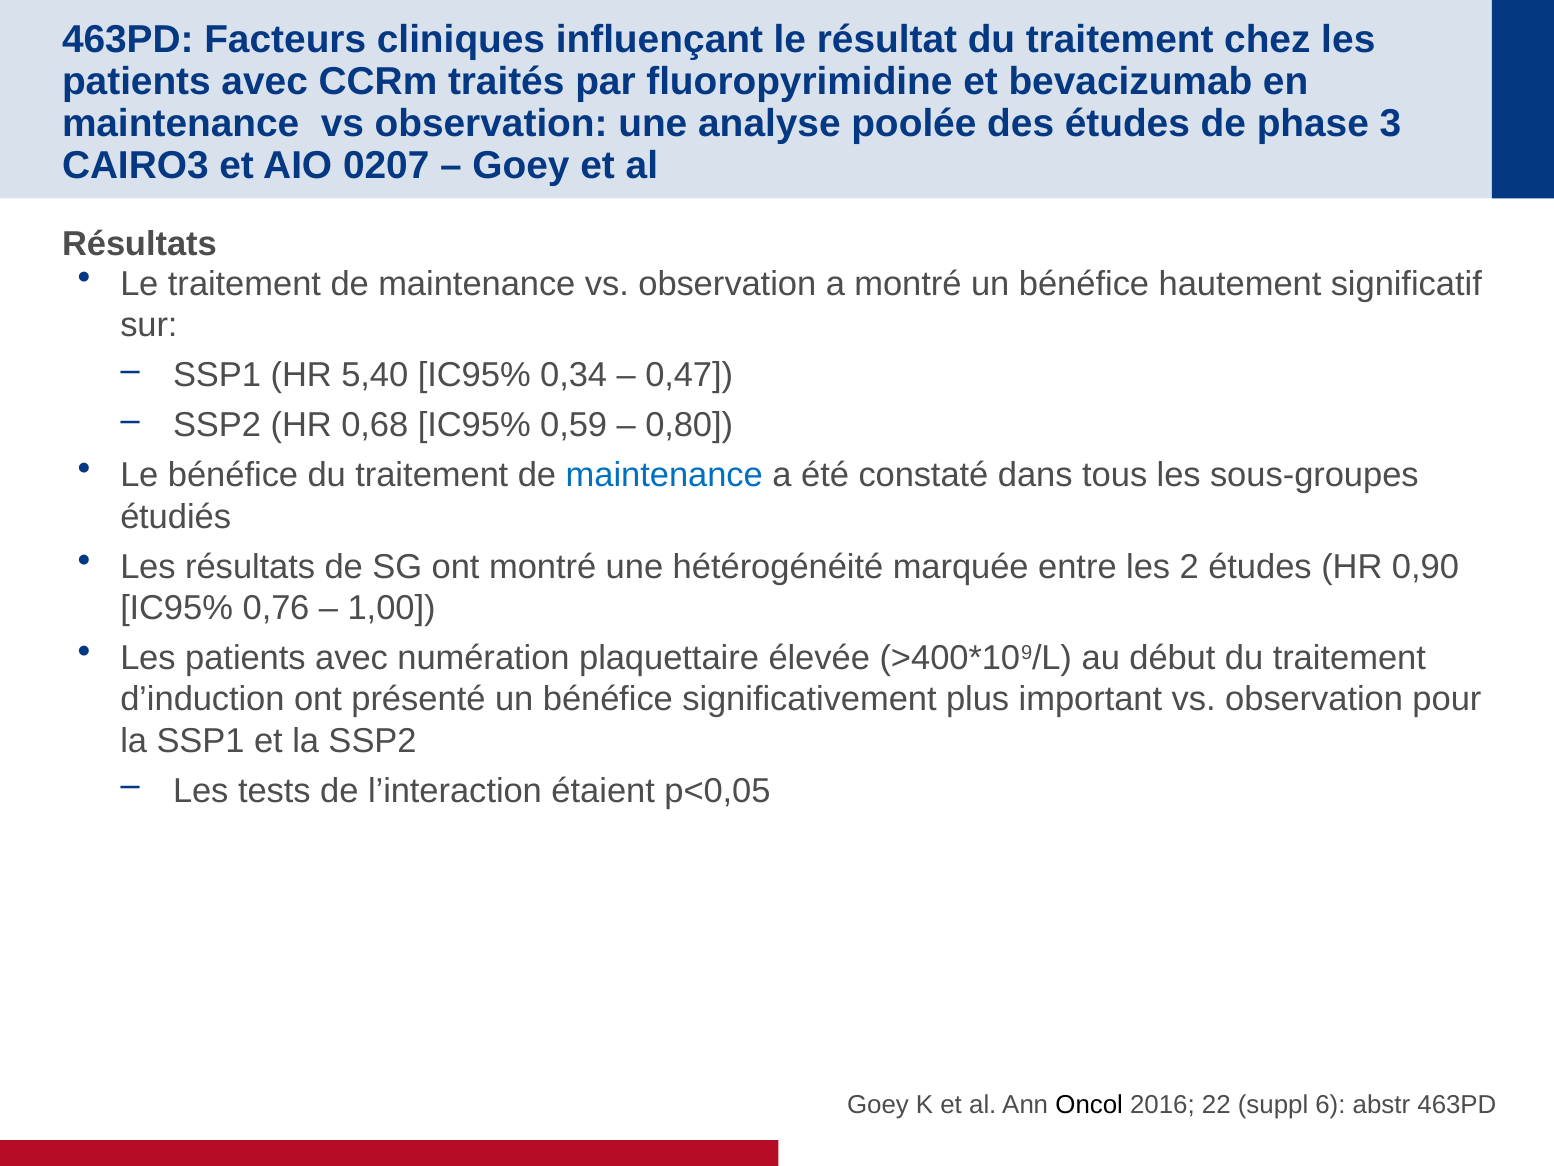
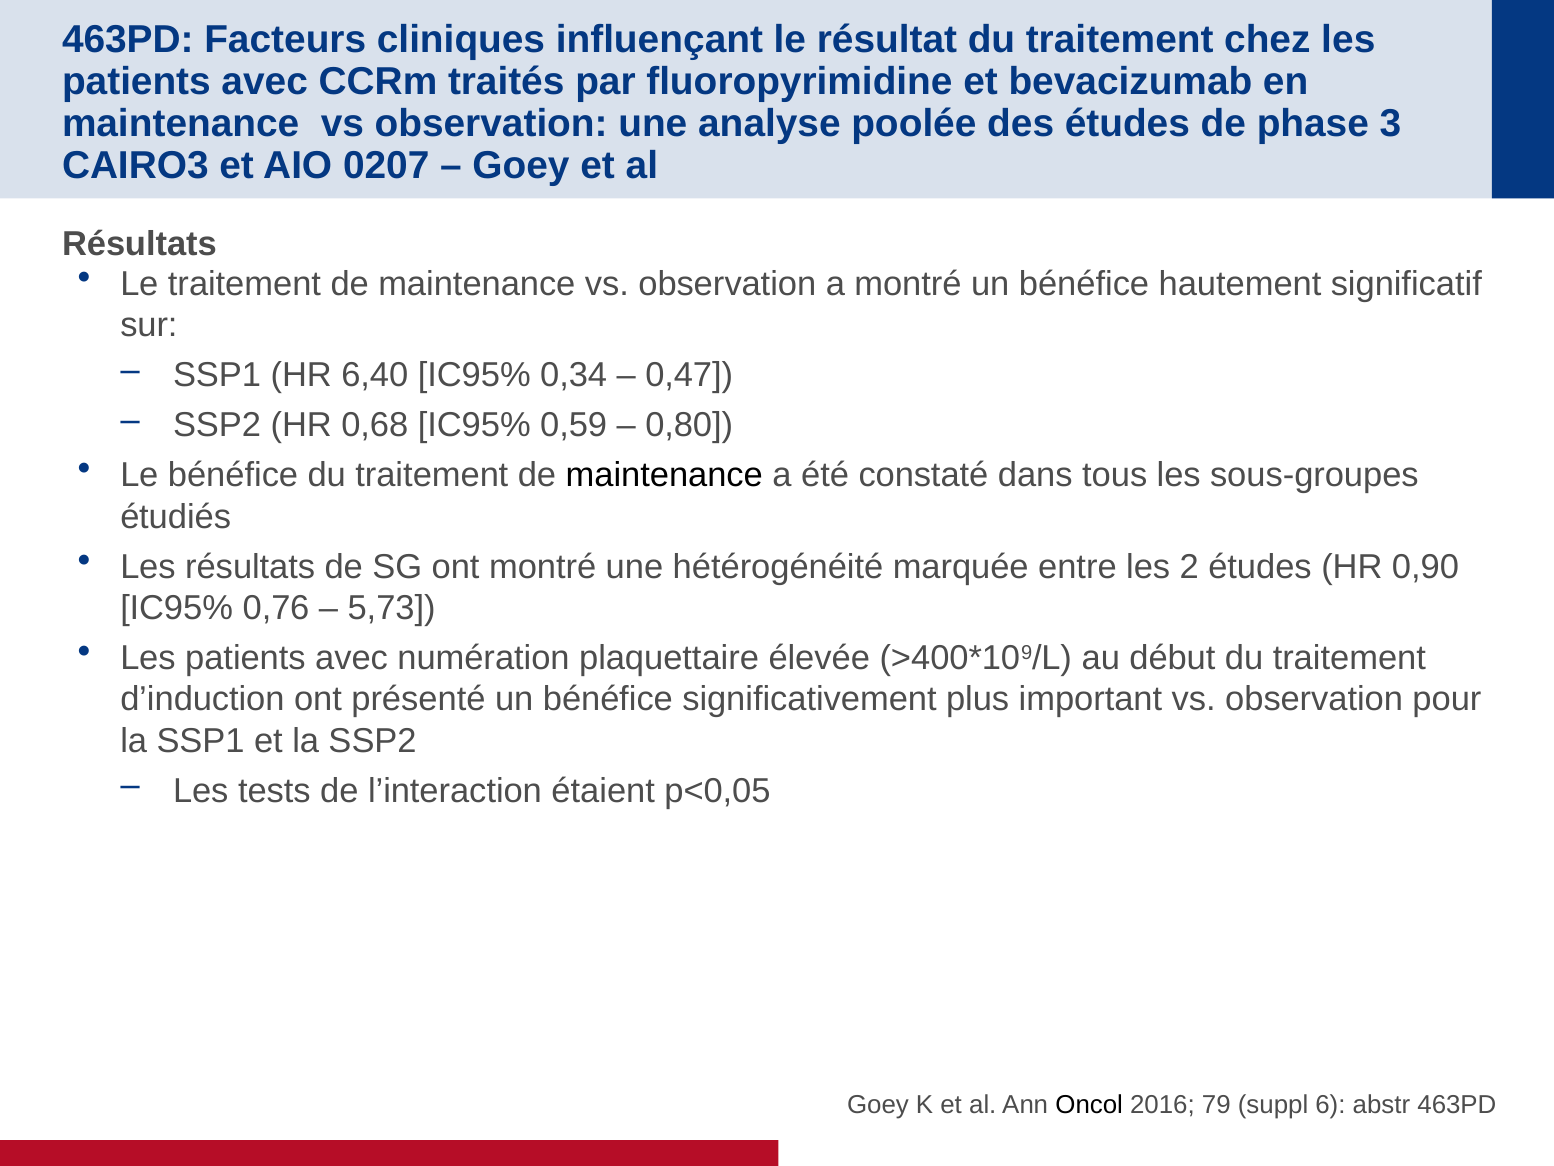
5,40: 5,40 -> 6,40
maintenance at (664, 475) colour: blue -> black
1,00: 1,00 -> 5,73
22: 22 -> 79
